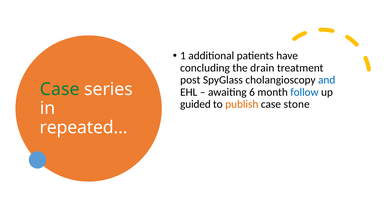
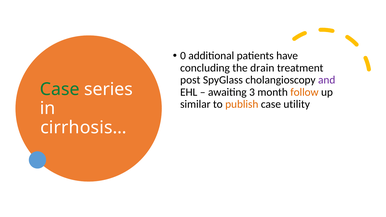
1: 1 -> 0
and colour: blue -> purple
6: 6 -> 3
follow colour: blue -> orange
guided: guided -> similar
stone: stone -> utility
repeated…: repeated… -> cirrhosis…
